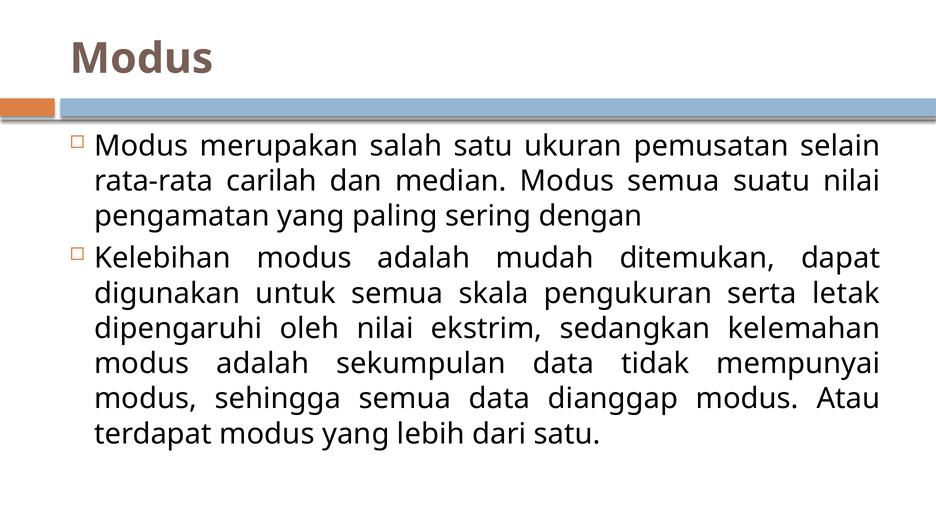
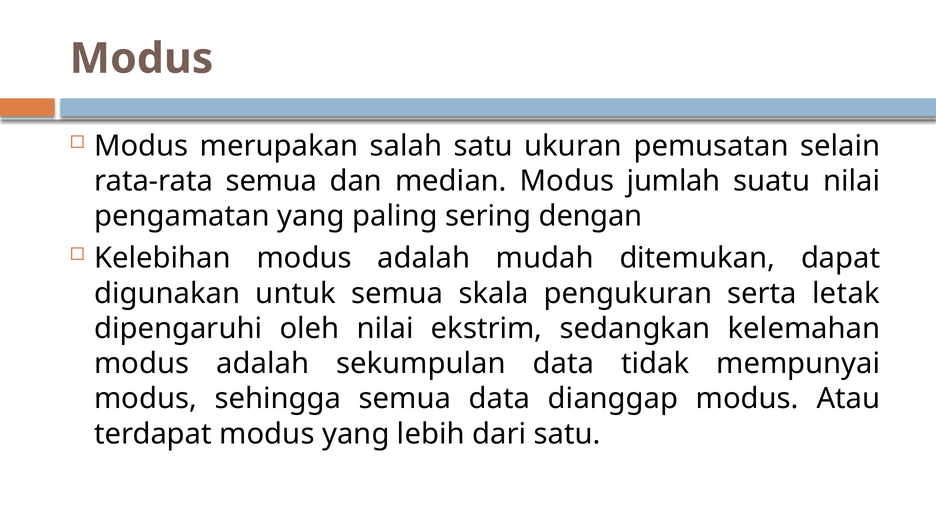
rata-rata carilah: carilah -> semua
Modus semua: semua -> jumlah
